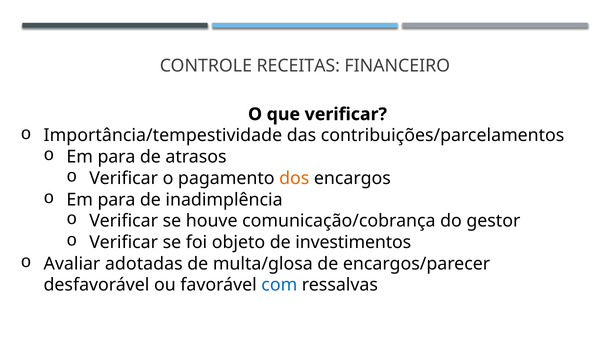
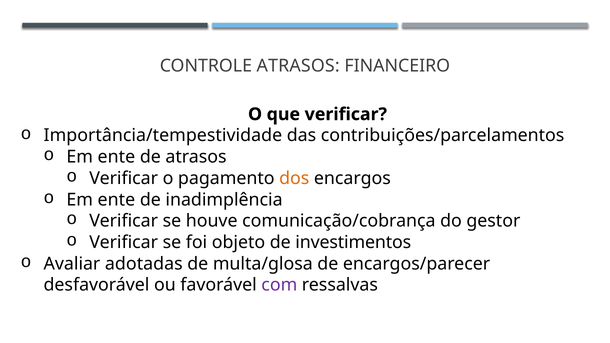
CONTROLE RECEITAS: RECEITAS -> ATRASOS
para at (116, 157): para -> ente
para at (116, 200): para -> ente
com colour: blue -> purple
